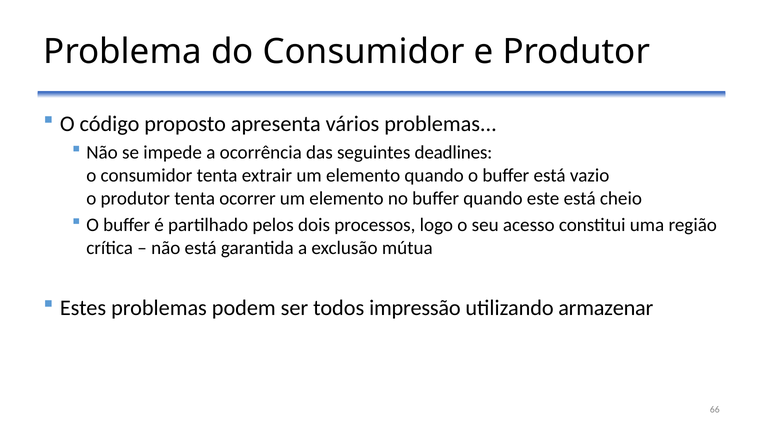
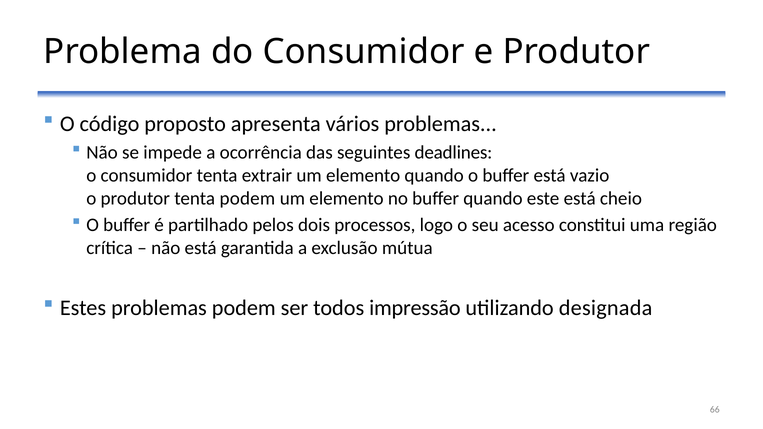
tenta ocorrer: ocorrer -> podem
armazenar: armazenar -> designada
